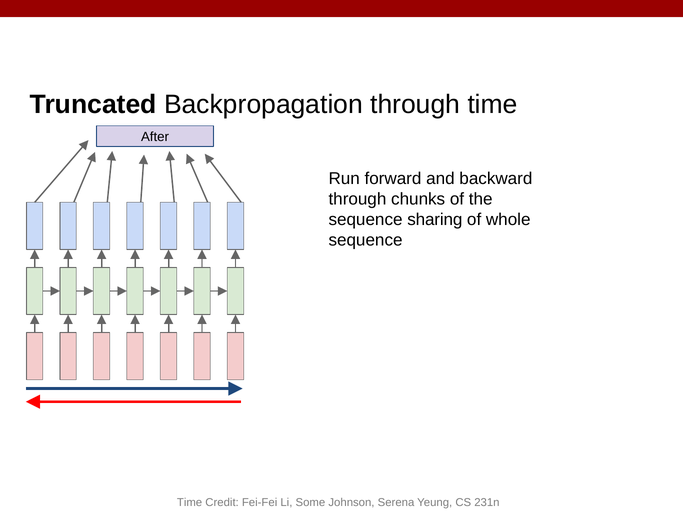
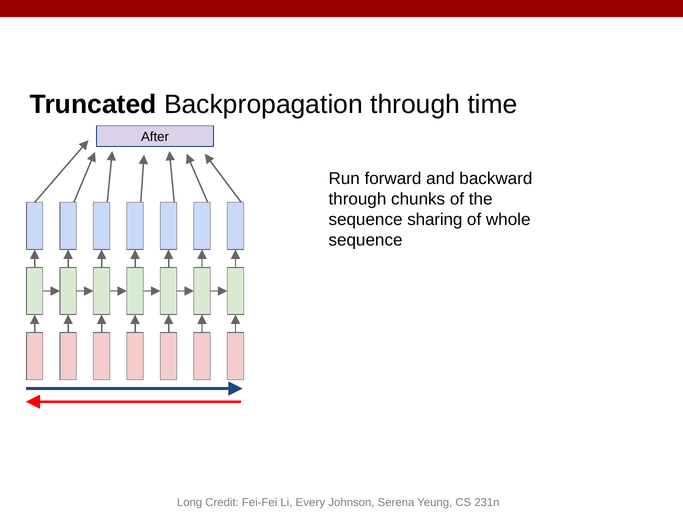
Time at (190, 503): Time -> Long
Some: Some -> Every
